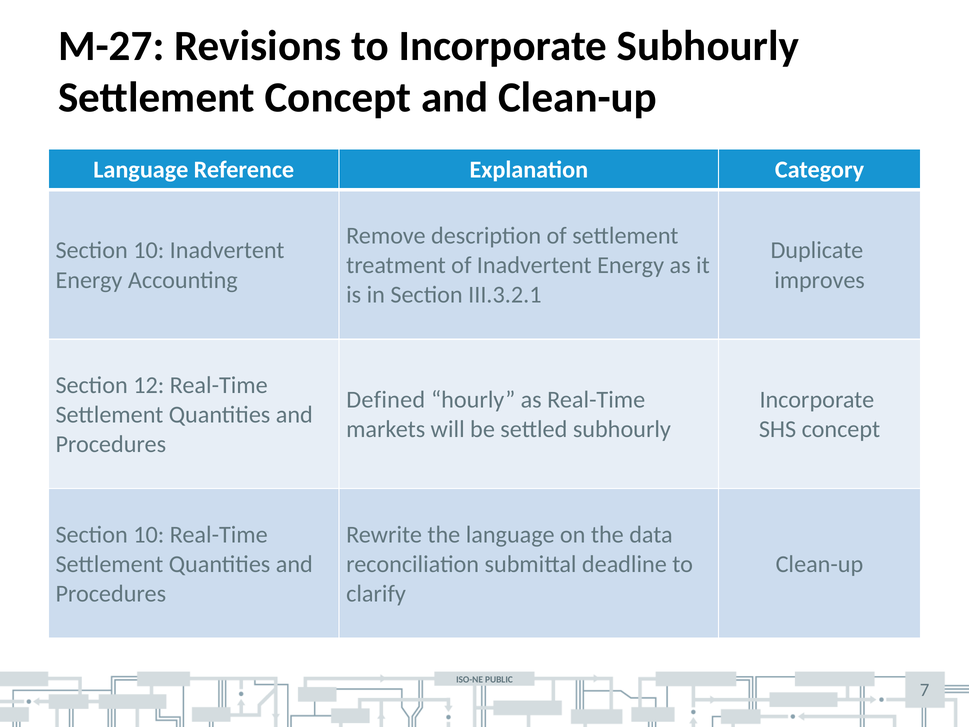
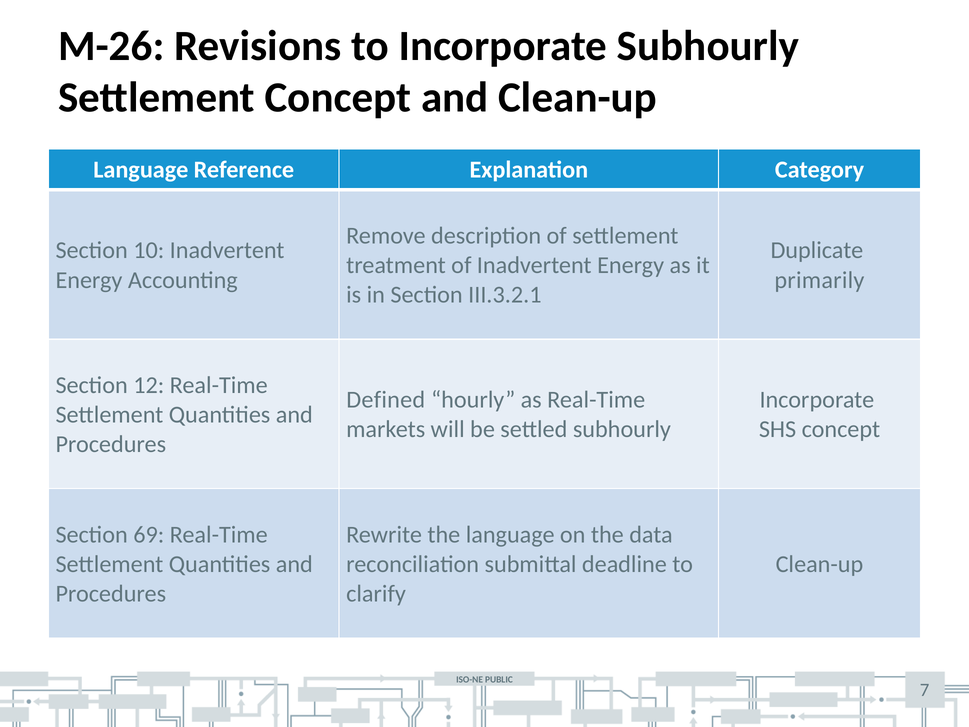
M-27: M-27 -> M-26
improves: improves -> primarily
10 at (149, 534): 10 -> 69
